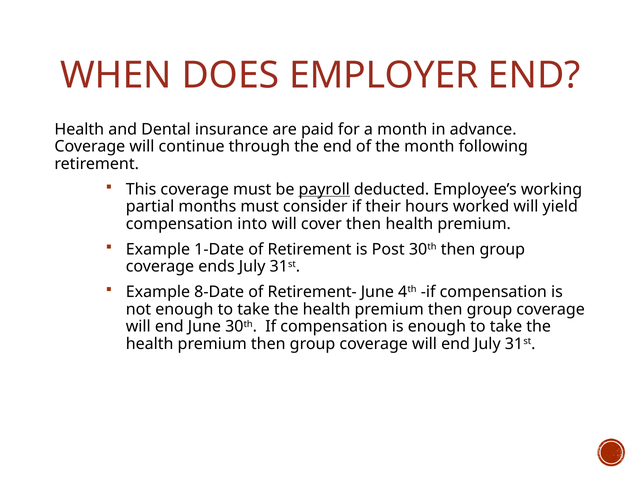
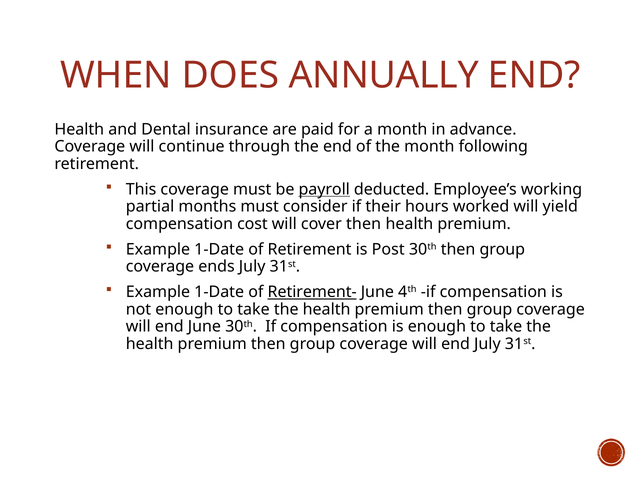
EMPLOYER: EMPLOYER -> ANNUALLY
into: into -> cost
8-Date at (219, 292): 8-Date -> 1-Date
Retirement- underline: none -> present
